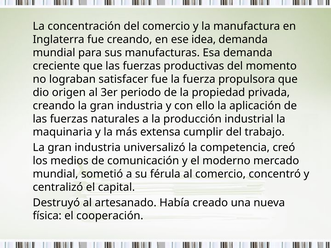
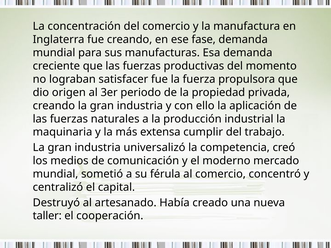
idea: idea -> fase
física: física -> taller
